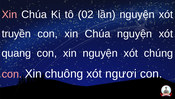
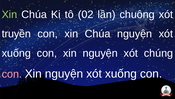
Xin at (9, 14) colour: pink -> light green
lần nguyện: nguyện -> chuông
quang at (16, 53): quang -> xuống
chuông at (64, 73): chuông -> nguyện
ngươi at (121, 73): ngươi -> xuống
